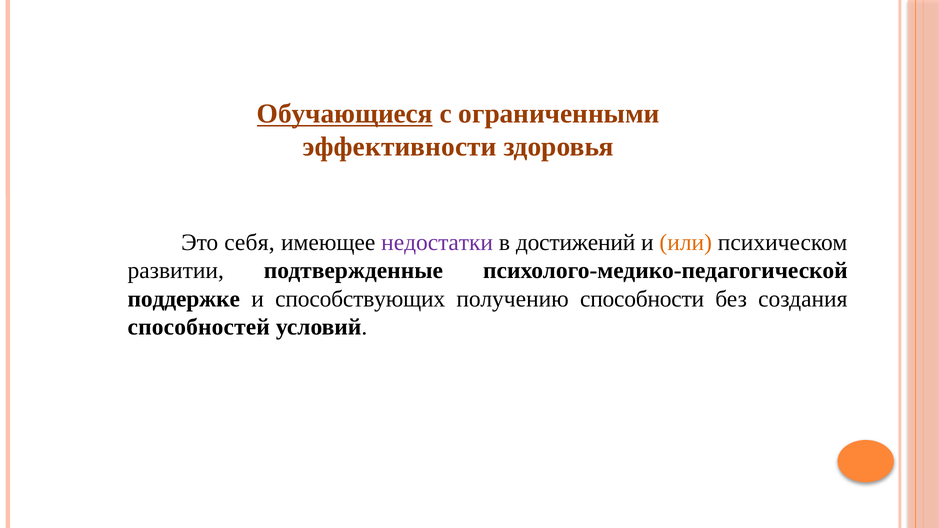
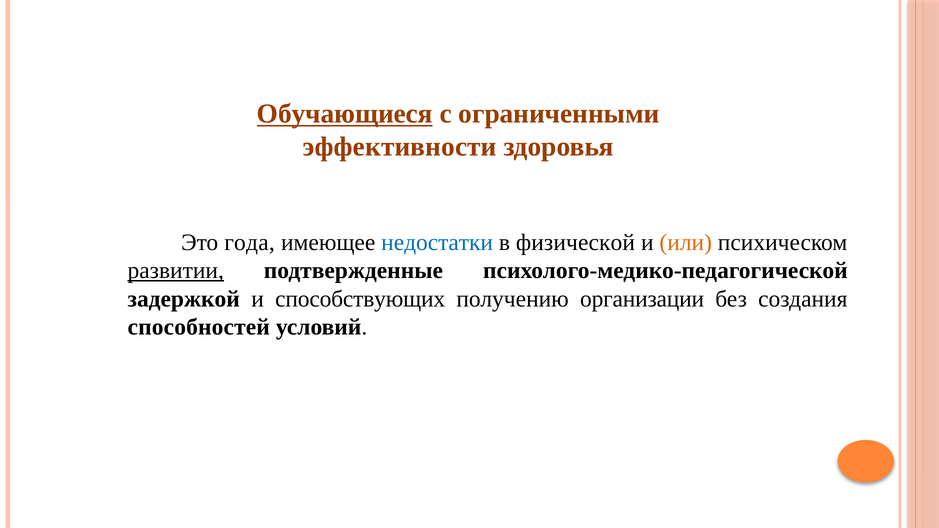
себя: себя -> года
недостатки colour: purple -> blue
достижений: достижений -> физической
развитии underline: none -> present
поддержке: поддержке -> задержкой
способности: способности -> организации
